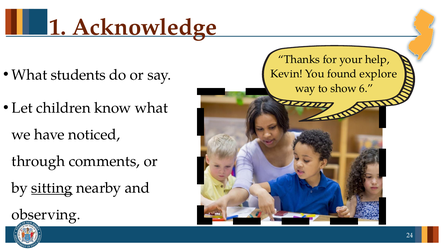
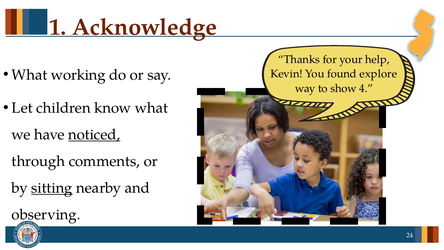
students: students -> working
6: 6 -> 4
noticed underline: none -> present
